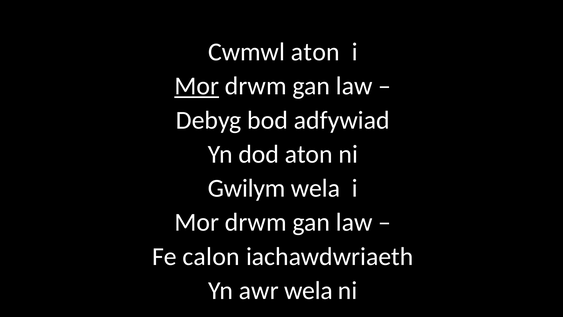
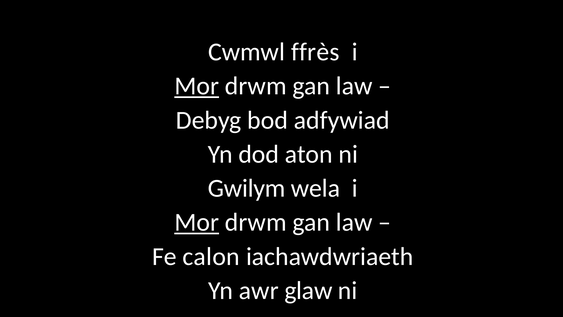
Cwmwl aton: aton -> ffrès
Mor at (197, 222) underline: none -> present
awr wela: wela -> glaw
